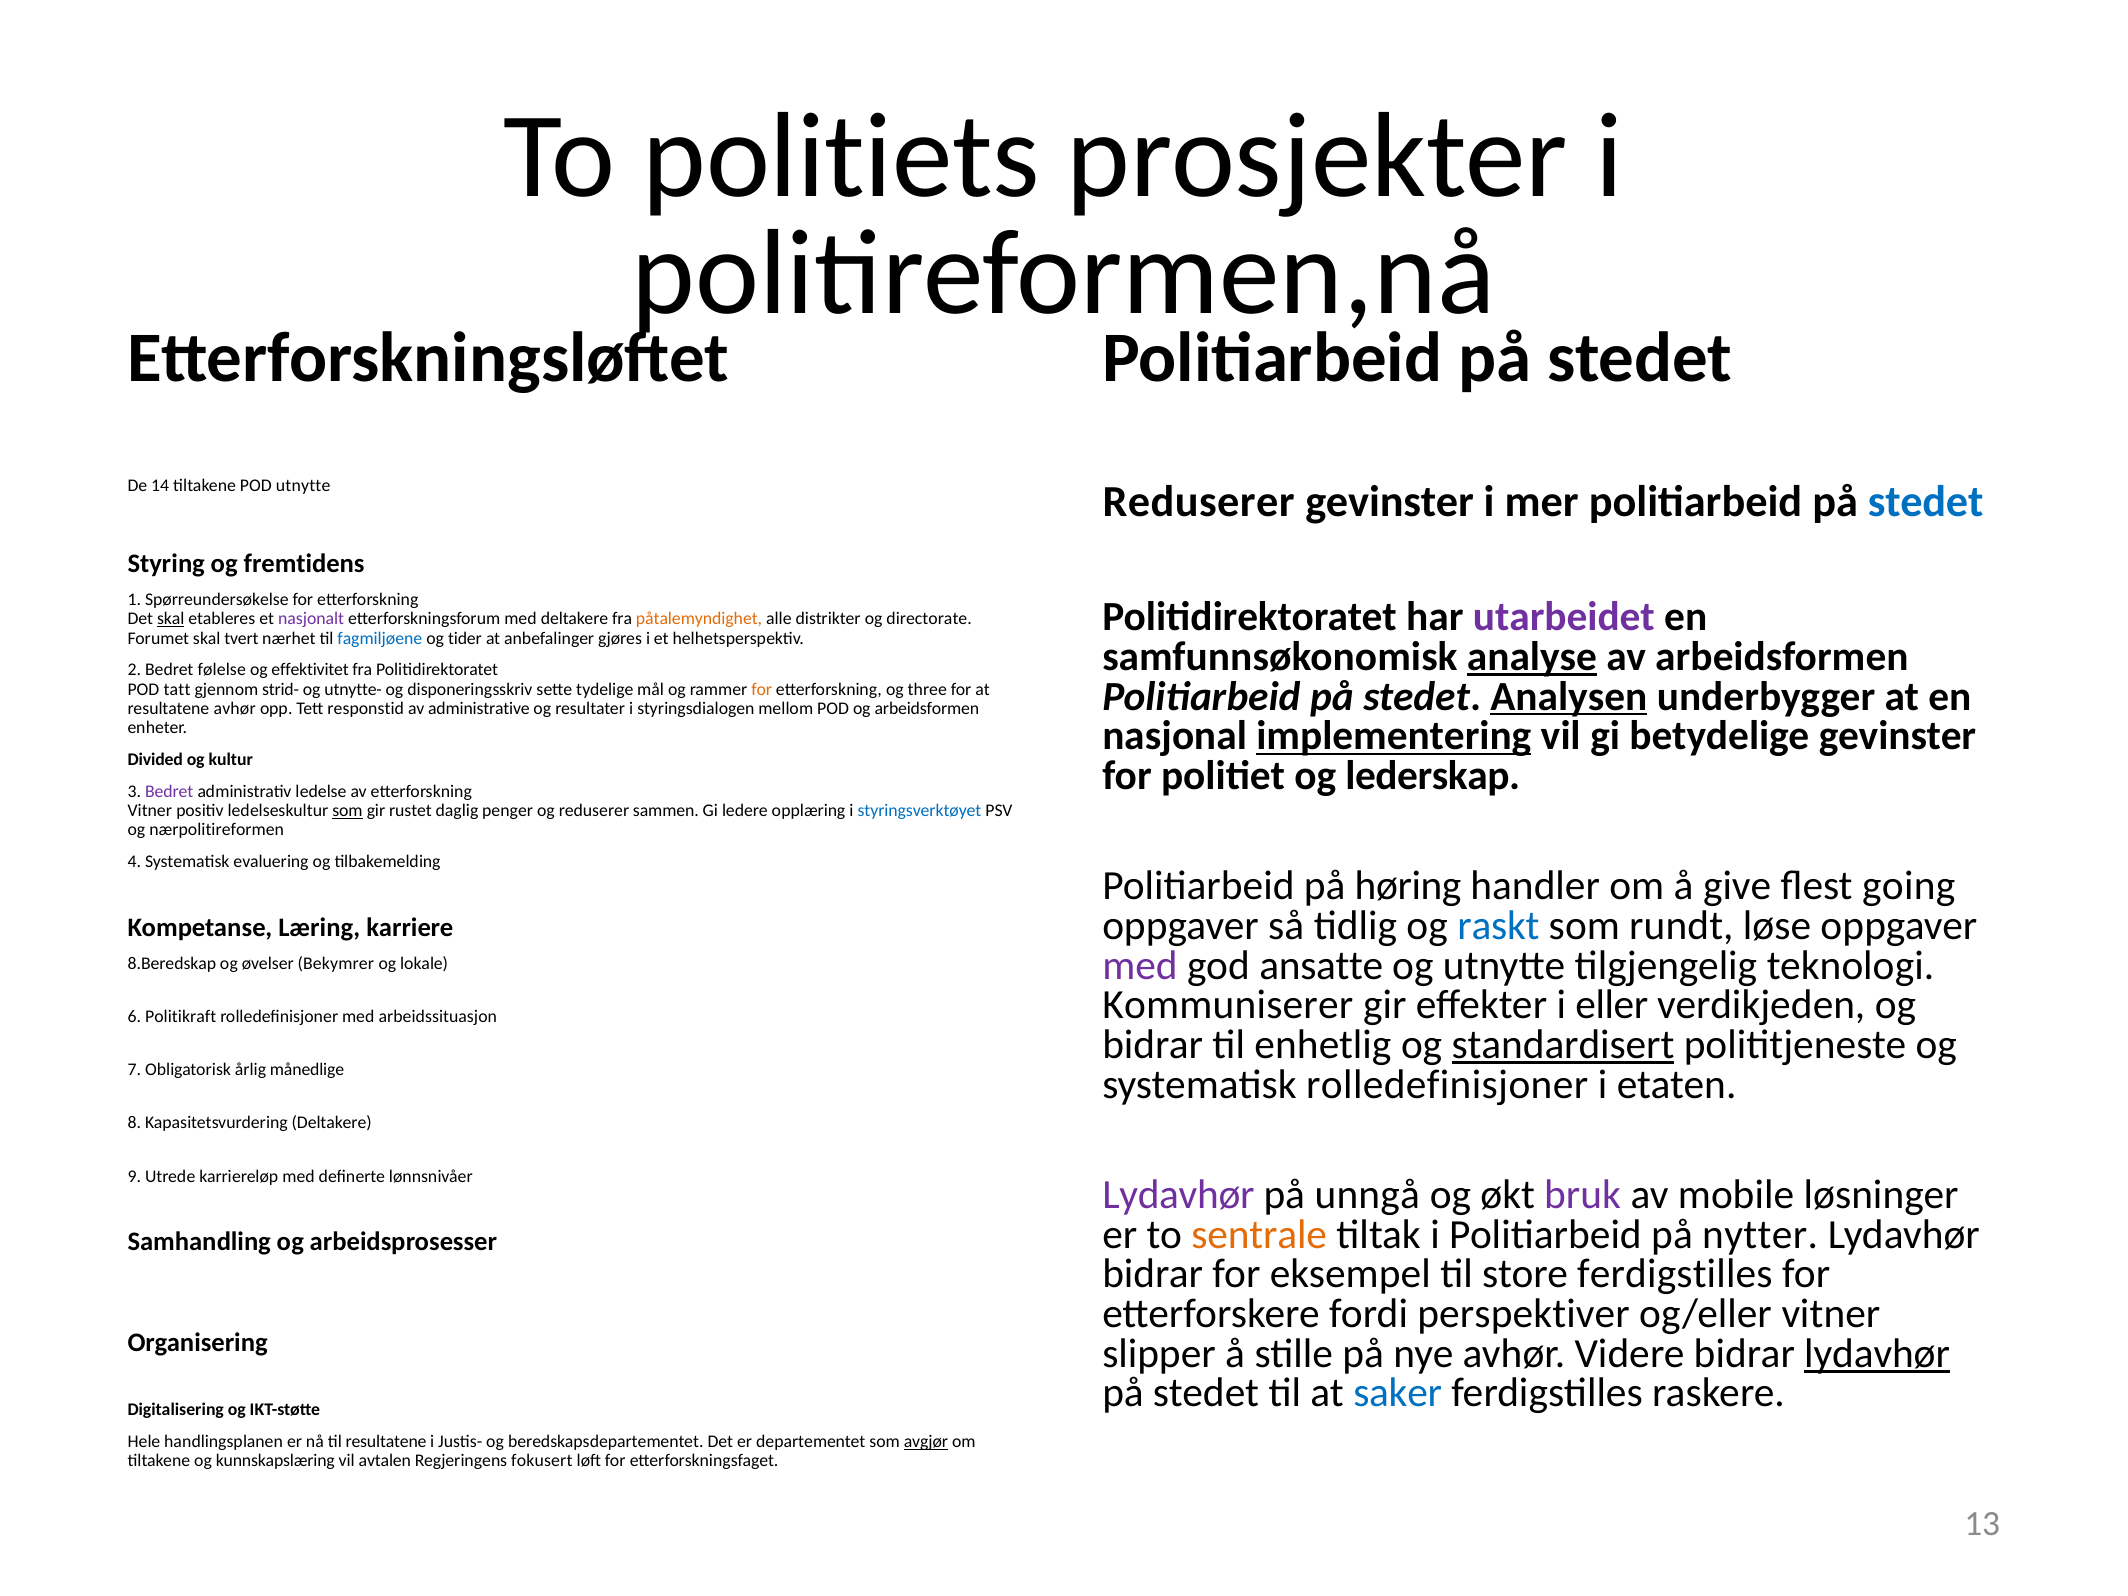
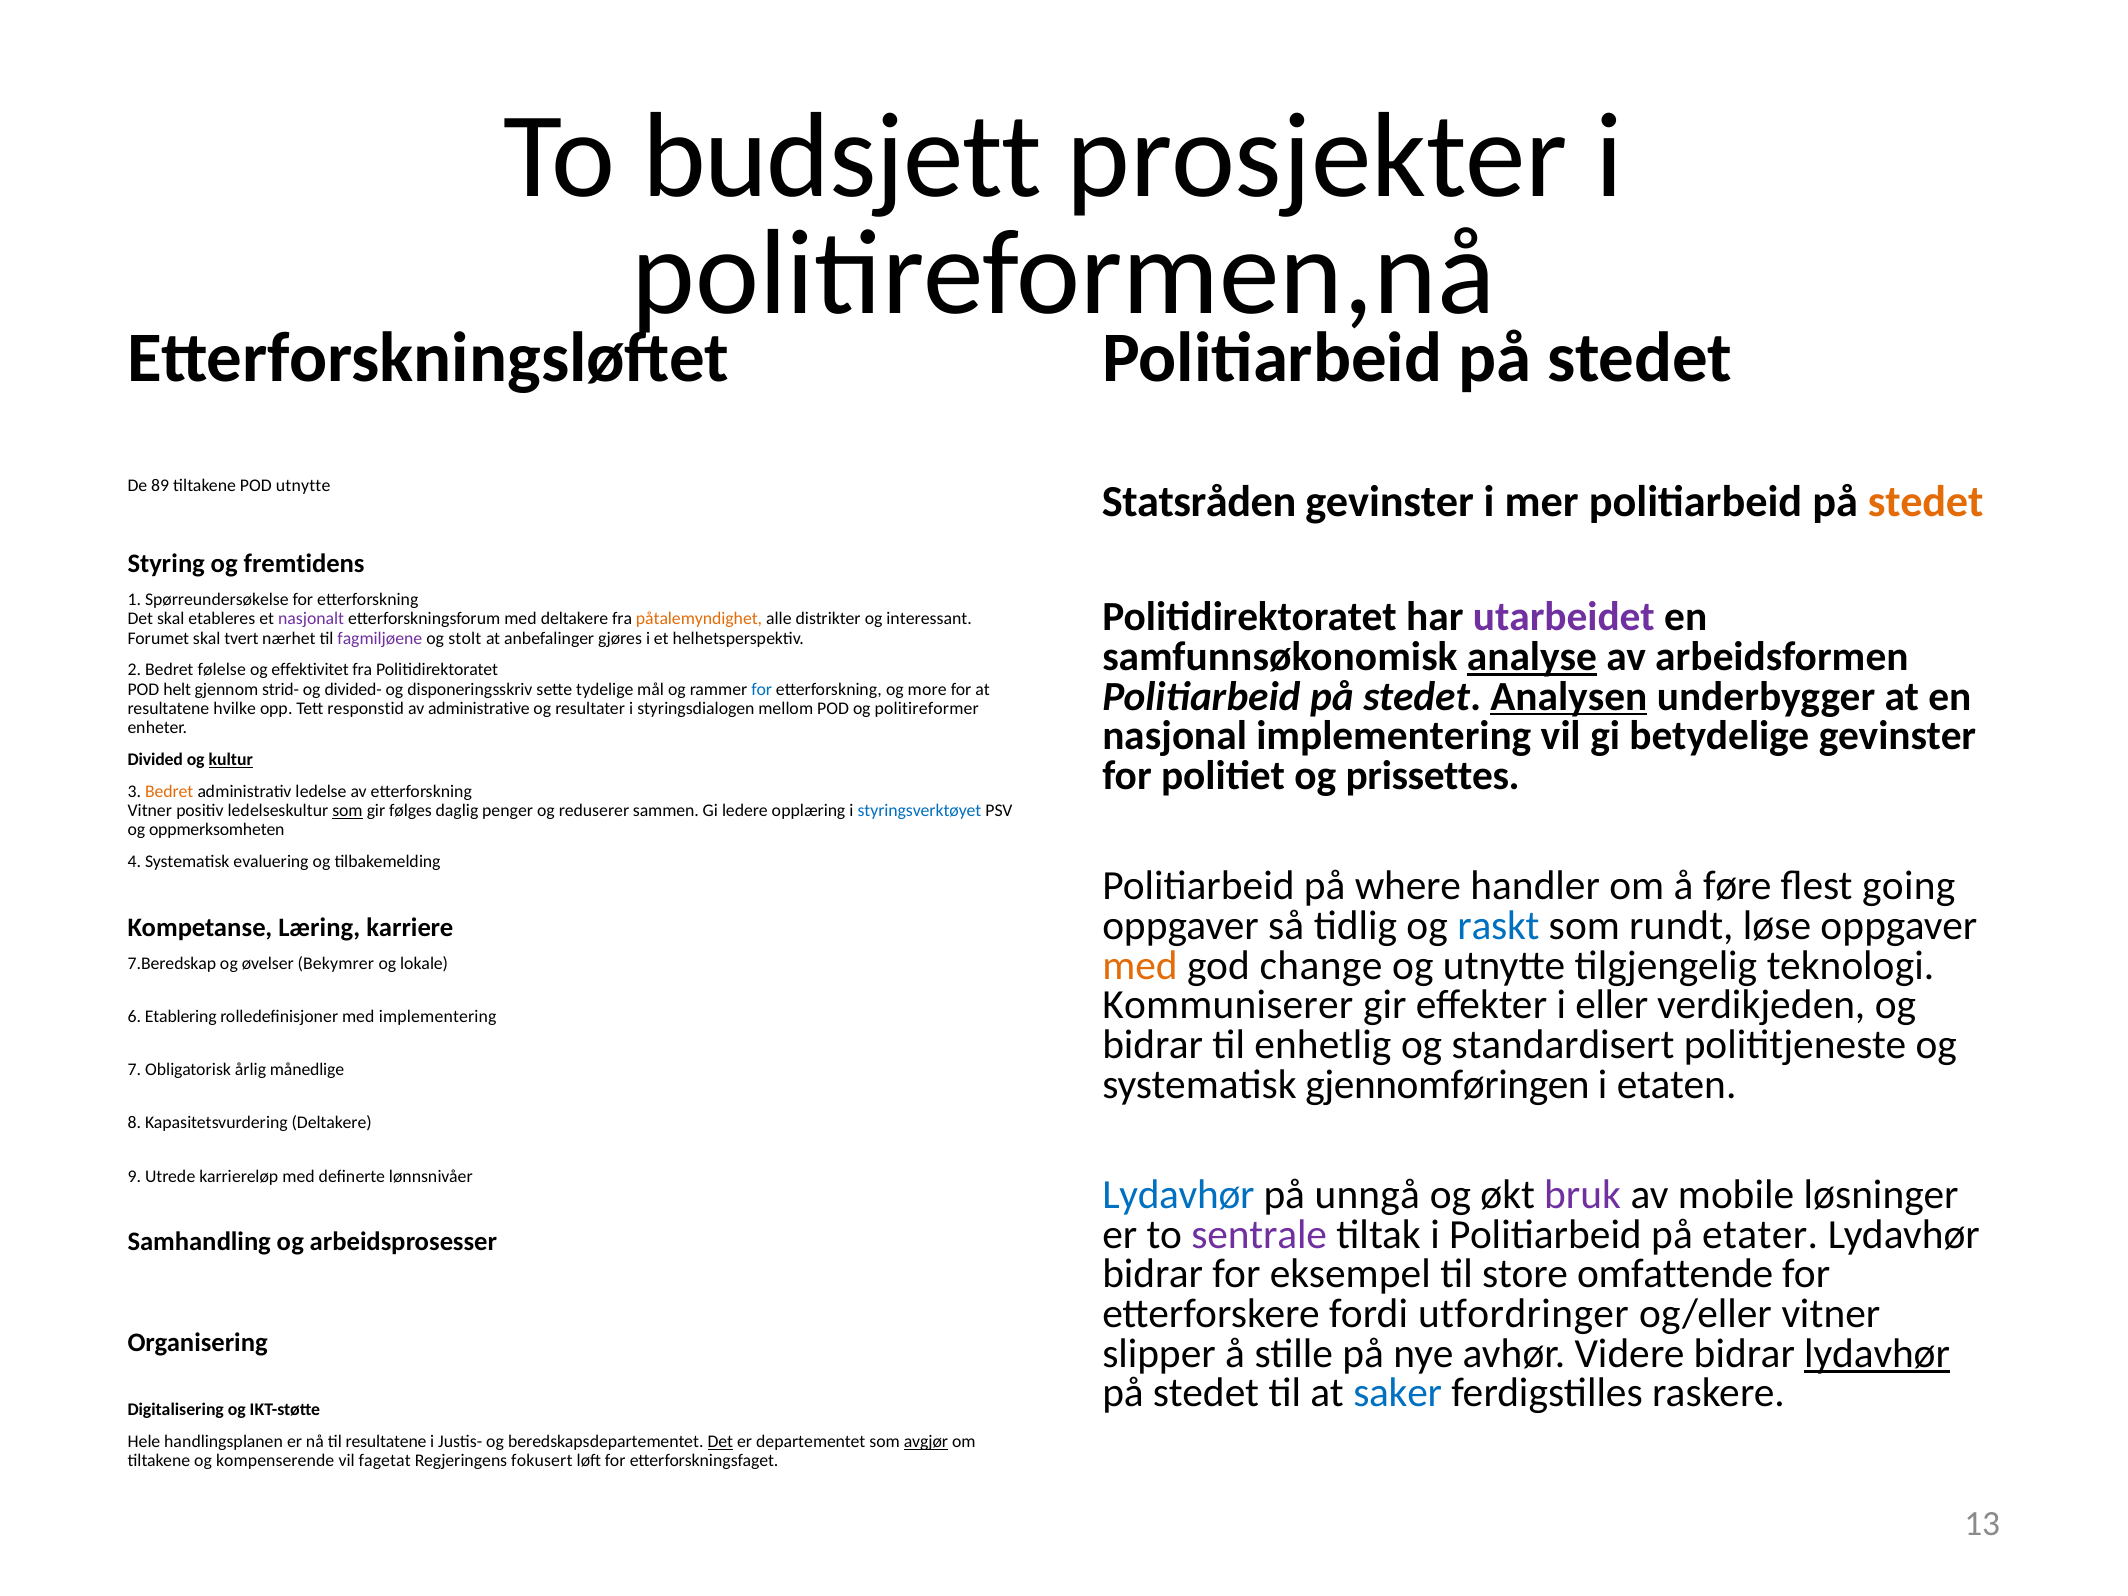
politiets: politiets -> budsjett
14: 14 -> 89
Reduserer at (1199, 501): Reduserer -> Statsråden
stedet at (1926, 501) colour: blue -> orange
skal at (171, 619) underline: present -> none
directorate: directorate -> interessant
fagmiljøene colour: blue -> purple
tider: tider -> stolt
tatt: tatt -> helt
utnytte-: utnytte- -> divided-
for at (762, 689) colour: orange -> blue
three: three -> more
resultatene avhør: avhør -> hvilke
og arbeidsformen: arbeidsformen -> politireformer
implementering at (1394, 736) underline: present -> none
kultur underline: none -> present
lederskap: lederskap -> prissettes
Bedret at (169, 791) colour: purple -> orange
rustet: rustet -> følges
nærpolitireformen: nærpolitireformen -> oppmerksomheten
høring: høring -> where
give: give -> føre
med at (1140, 965) colour: purple -> orange
ansatte: ansatte -> change
8.Beredskap: 8.Beredskap -> 7.Beredskap
Politikraft: Politikraft -> Etablering
med arbeidssituasjon: arbeidssituasjon -> implementering
standardisert underline: present -> none
systematisk rolledefinisjoner: rolledefinisjoner -> gjennomføringen
Lydavhør at (1178, 1195) colour: purple -> blue
sentrale colour: orange -> purple
nytter: nytter -> etater
store ferdigstilles: ferdigstilles -> omfattende
perspektiver: perspektiver -> utfordringer
Det at (720, 1442) underline: none -> present
kunnskapslæring: kunnskapslæring -> kompenserende
avtalen: avtalen -> fagetat
